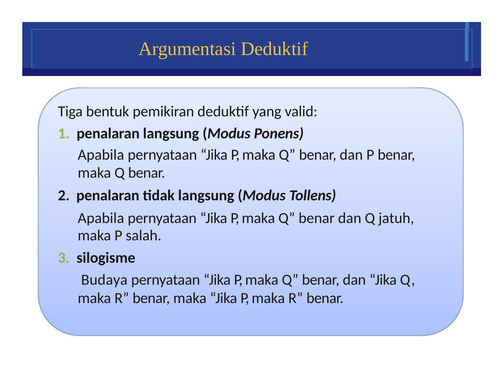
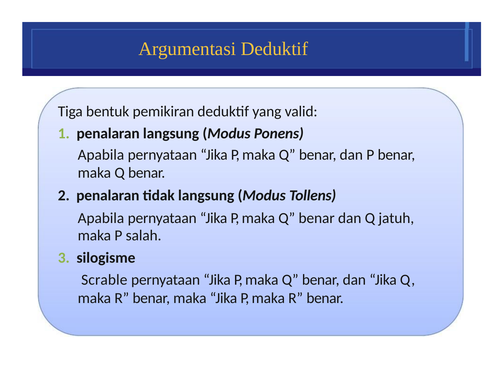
Budaya: Budaya -> Scrable
